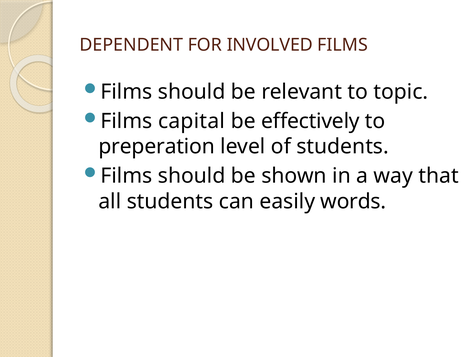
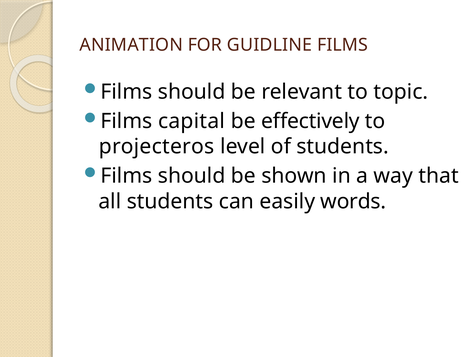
DEPENDENT: DEPENDENT -> ANIMATION
INVOLVED: INVOLVED -> GUIDLINE
preperation: preperation -> projecteros
